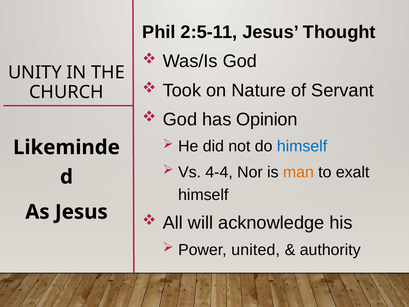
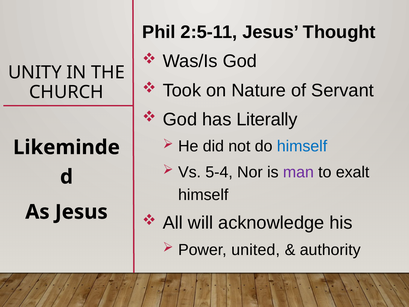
Opinion: Opinion -> Literally
4-4: 4-4 -> 5-4
man colour: orange -> purple
